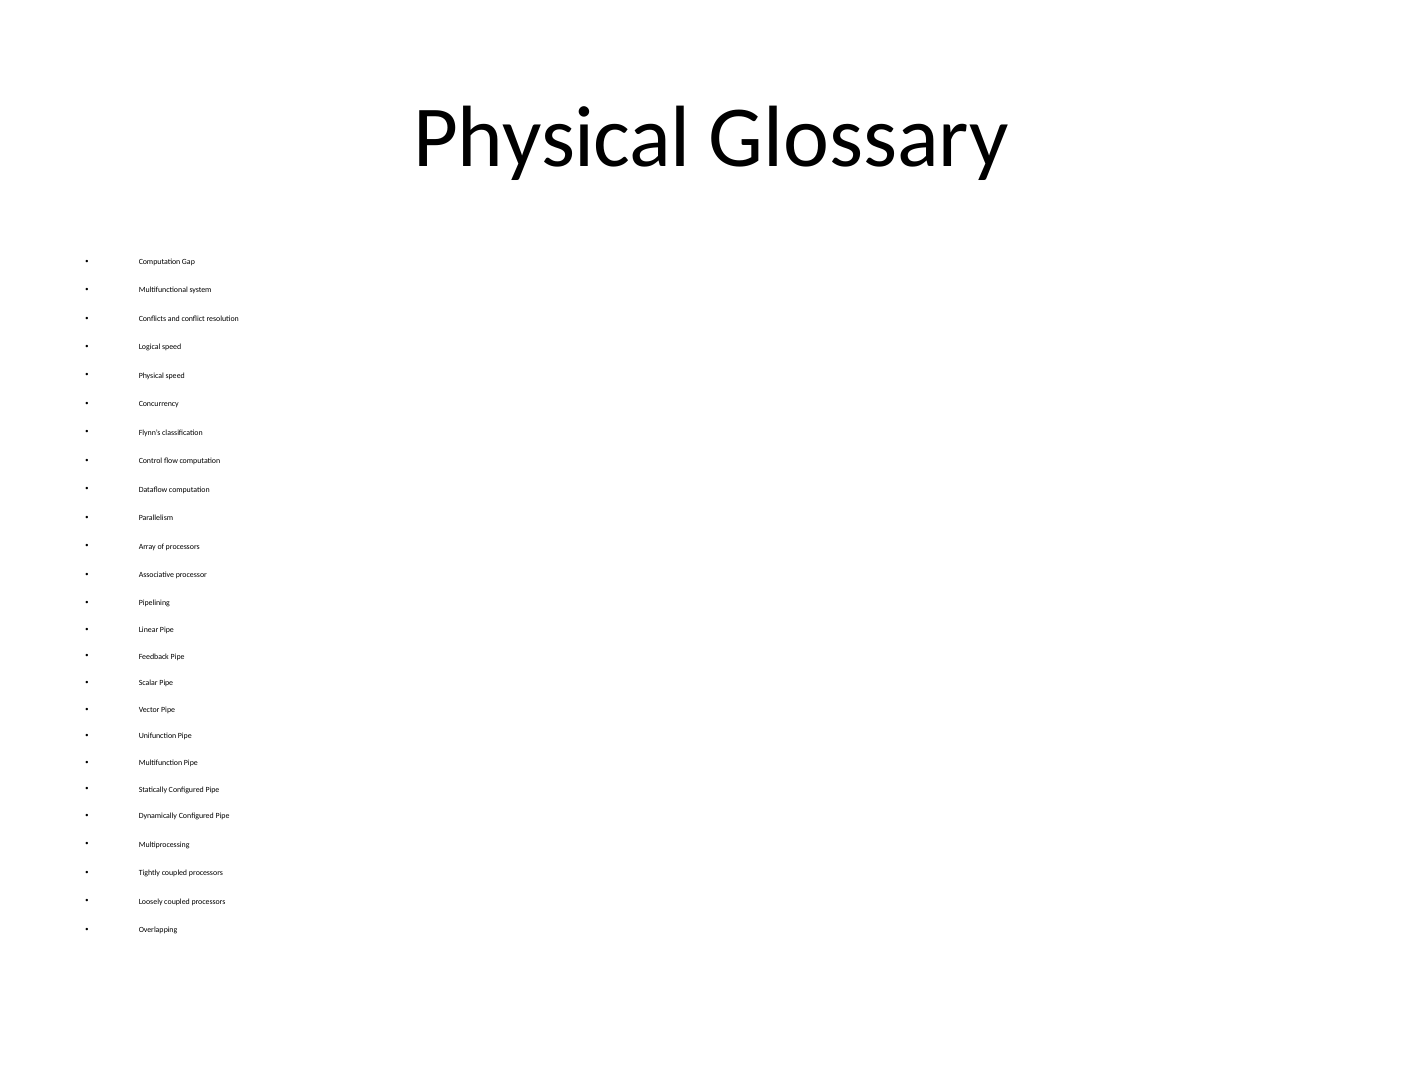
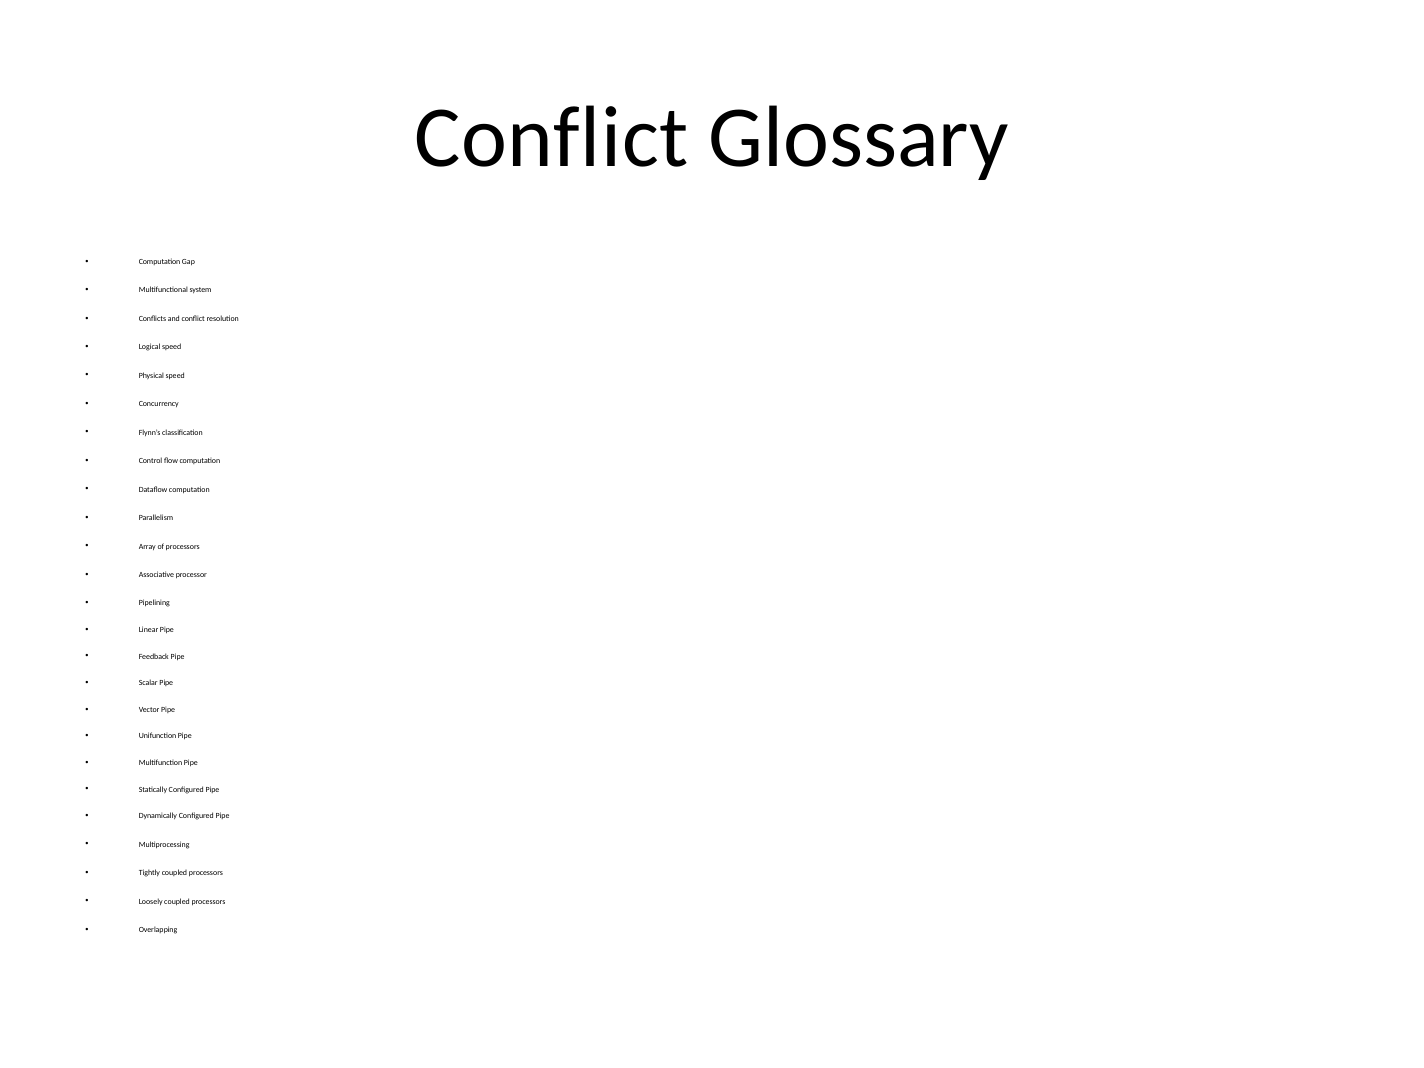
Physical at (552, 138): Physical -> Conflict
